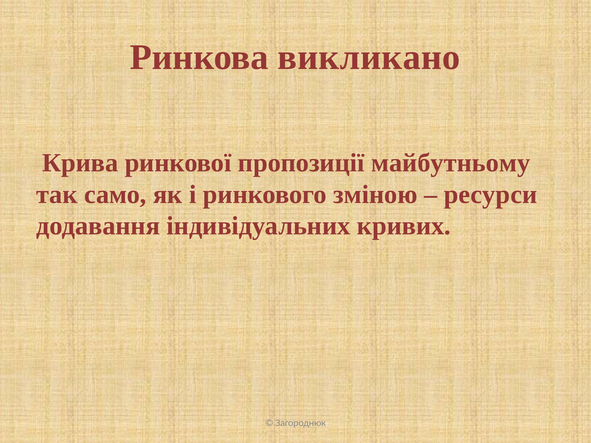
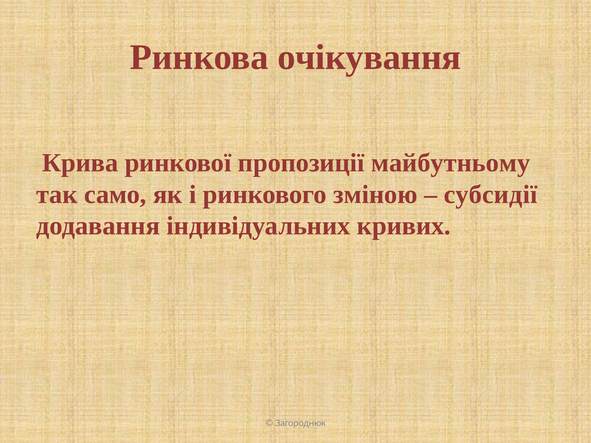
викликано: викликано -> очікування
ресурси: ресурси -> субсидії
